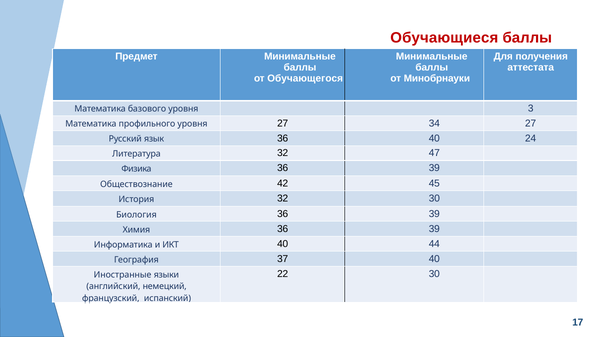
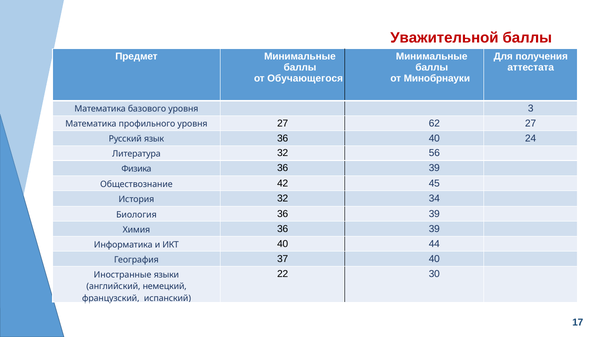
Обучающиеся: Обучающиеся -> Уважительной
34: 34 -> 62
47: 47 -> 56
32 30: 30 -> 34
